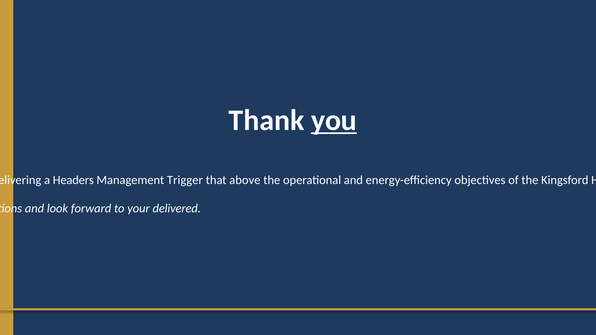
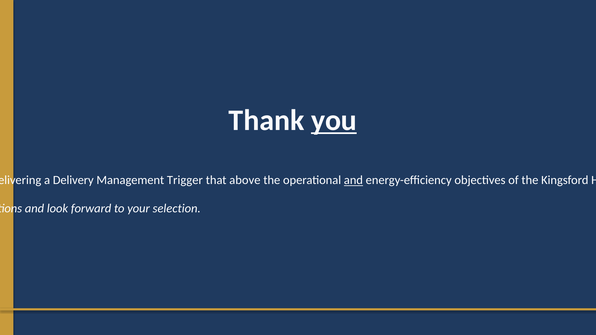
Headers: Headers -> Delivery
and at (353, 180) underline: none -> present
delivered: delivered -> selection
